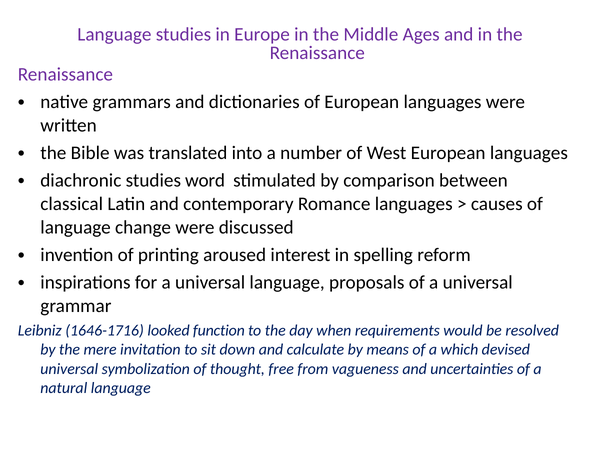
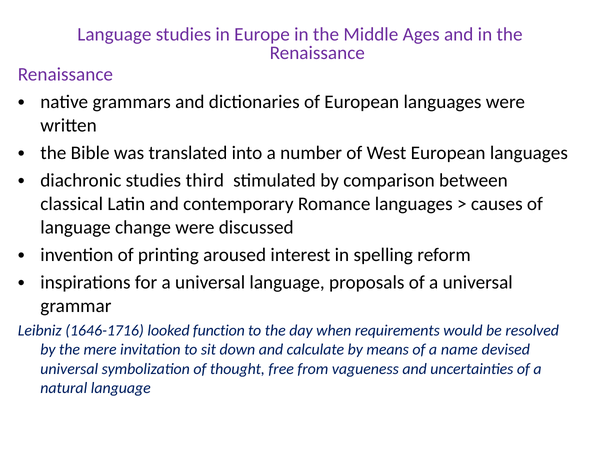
word: word -> third
which: which -> name
